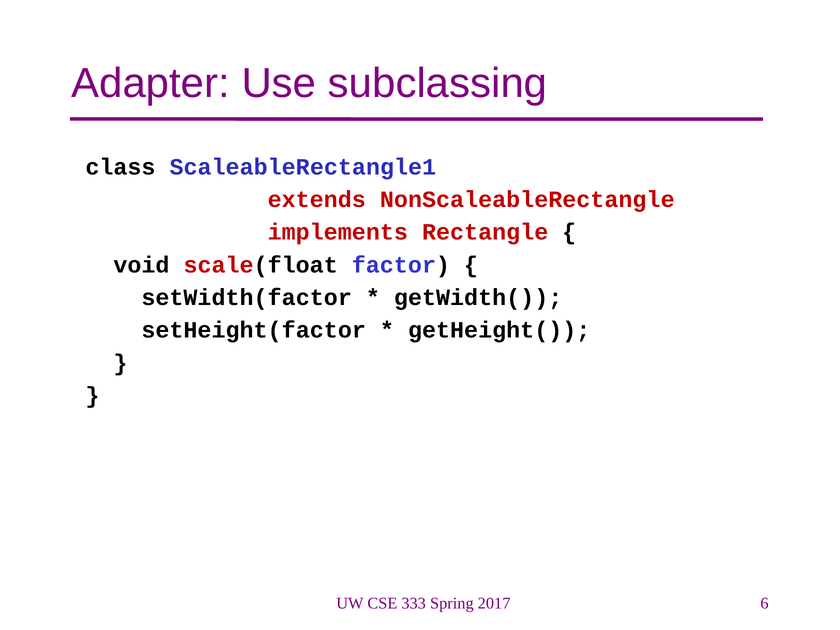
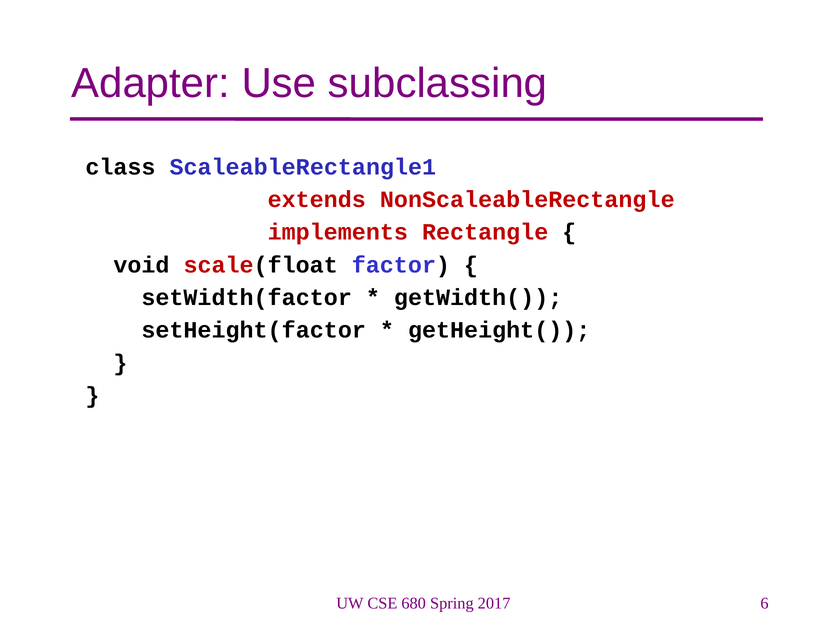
333: 333 -> 680
